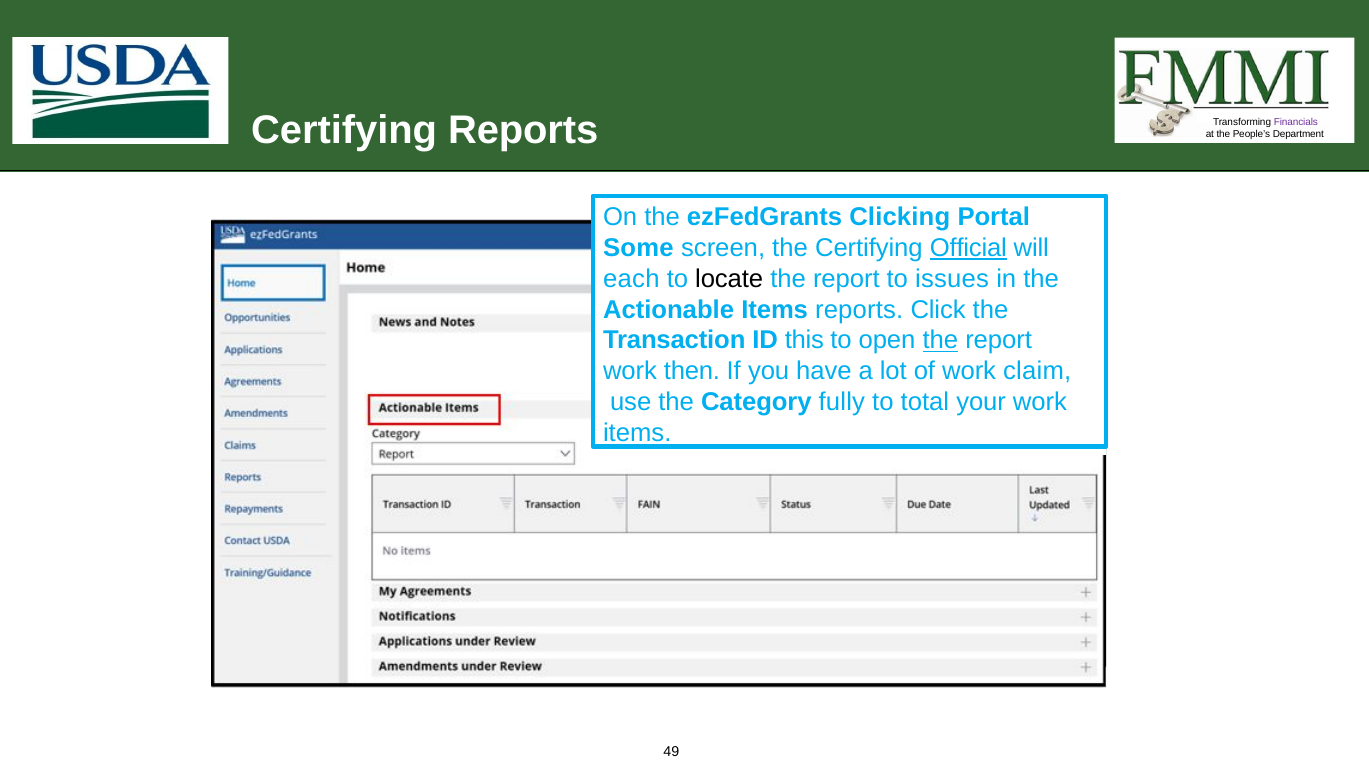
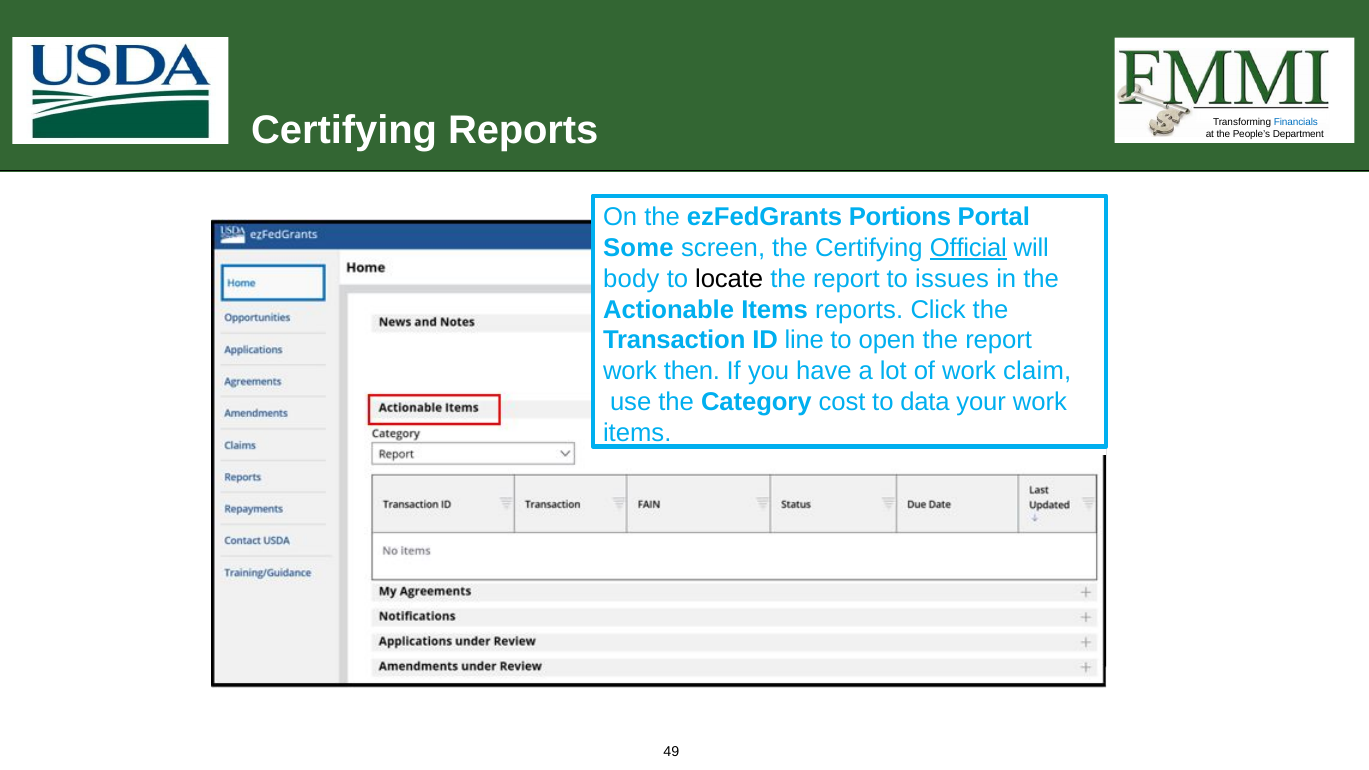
Financials colour: purple -> blue
Clicking: Clicking -> Portions
each: each -> body
this: this -> line
the at (940, 340) underline: present -> none
fully: fully -> cost
total: total -> data
